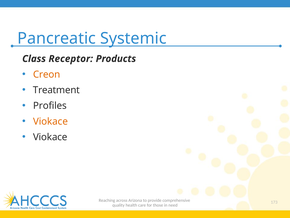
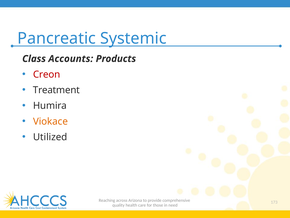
Receptor: Receptor -> Accounts
Creon colour: orange -> red
Profiles: Profiles -> Humira
Viokace at (50, 137): Viokace -> Utilized
